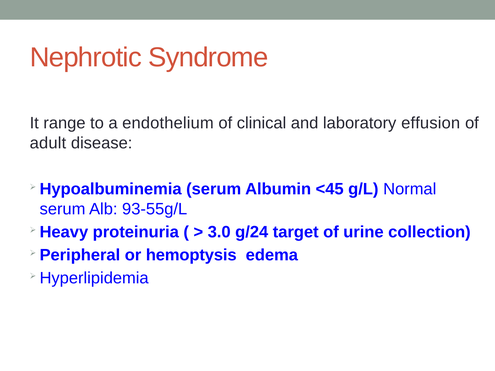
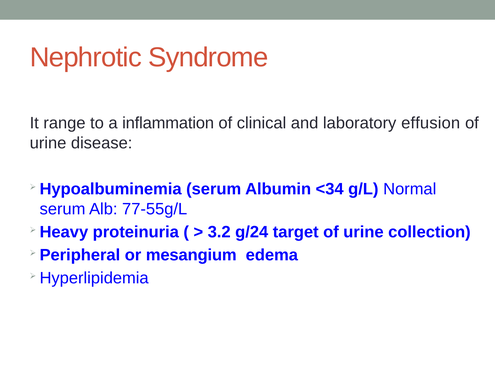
endothelium: endothelium -> inflammation
adult at (48, 143): adult -> urine
<45: <45 -> <34
93-55g/L: 93-55g/L -> 77-55g/L
3.0: 3.0 -> 3.2
hemoptysis: hemoptysis -> mesangium
